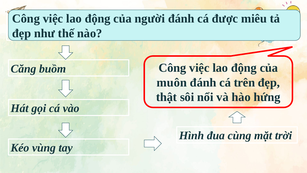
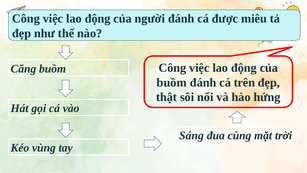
muôn at (172, 82): muôn -> buồm
Hình: Hình -> Sáng
